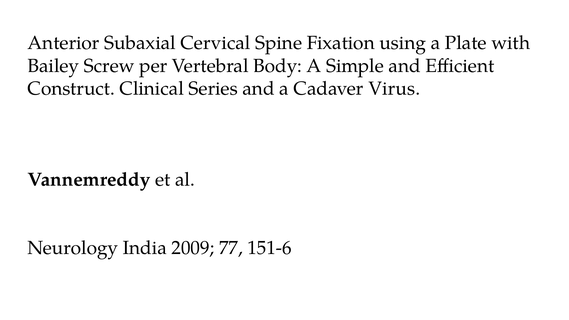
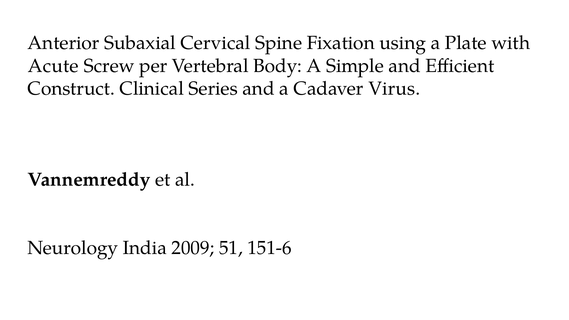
Bailey: Bailey -> Acute
77: 77 -> 51
